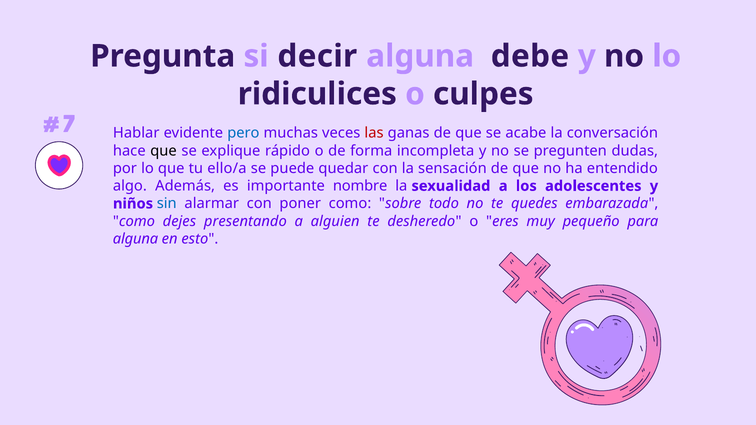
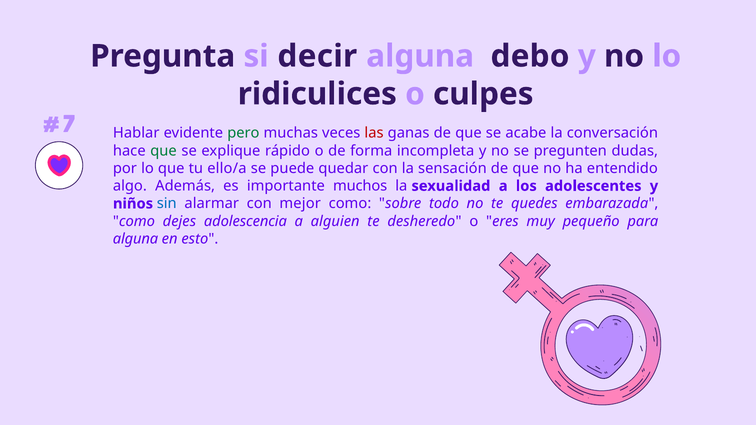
debe: debe -> debo
pero colour: blue -> green
que at (164, 151) colour: black -> green
nombre: nombre -> muchos
poner: poner -> mejor
presentando: presentando -> adolescencia
